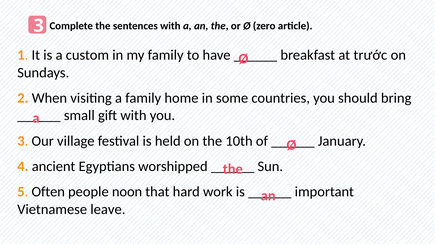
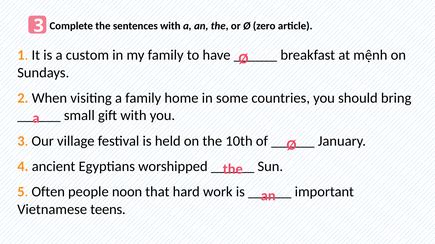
trước: trước -> mệnh
leave: leave -> teens
